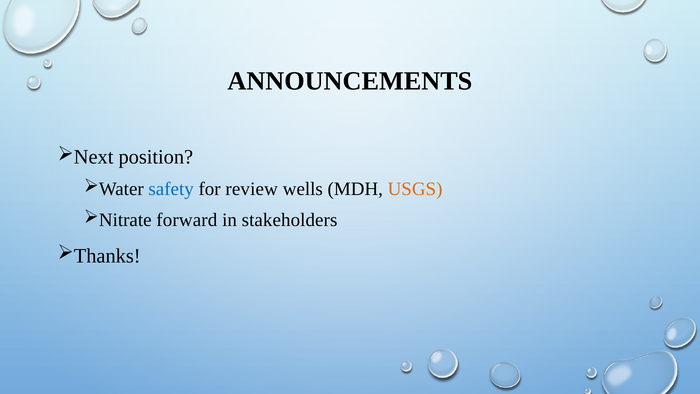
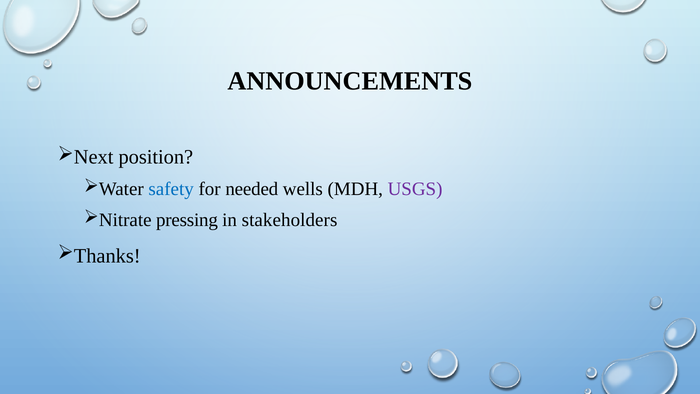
review: review -> needed
USGS colour: orange -> purple
forward: forward -> pressing
